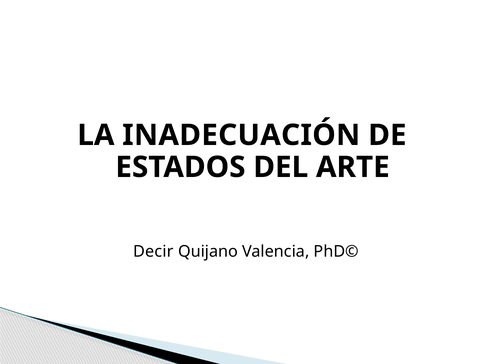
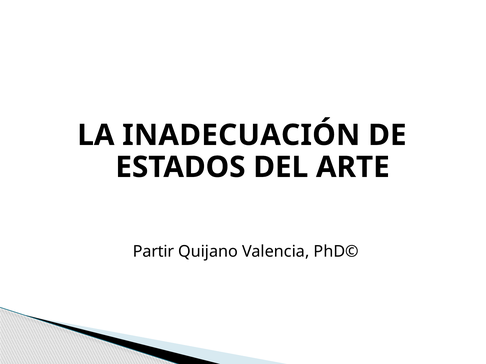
Decir: Decir -> Partir
